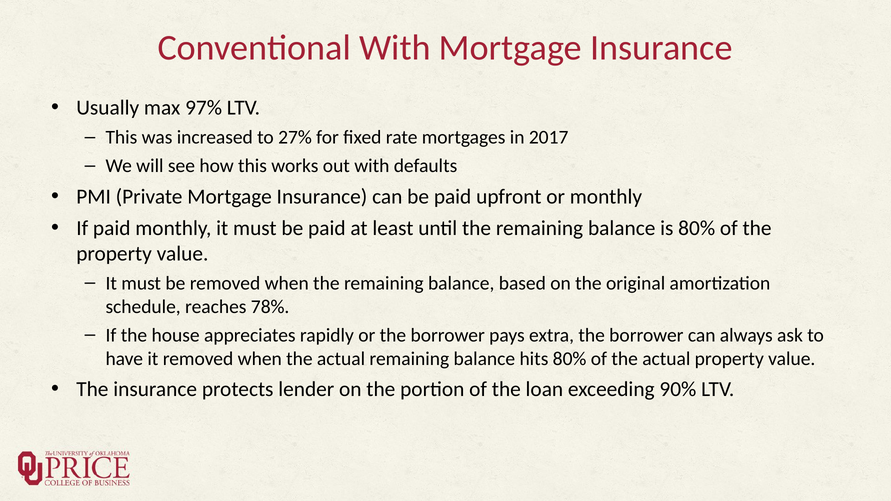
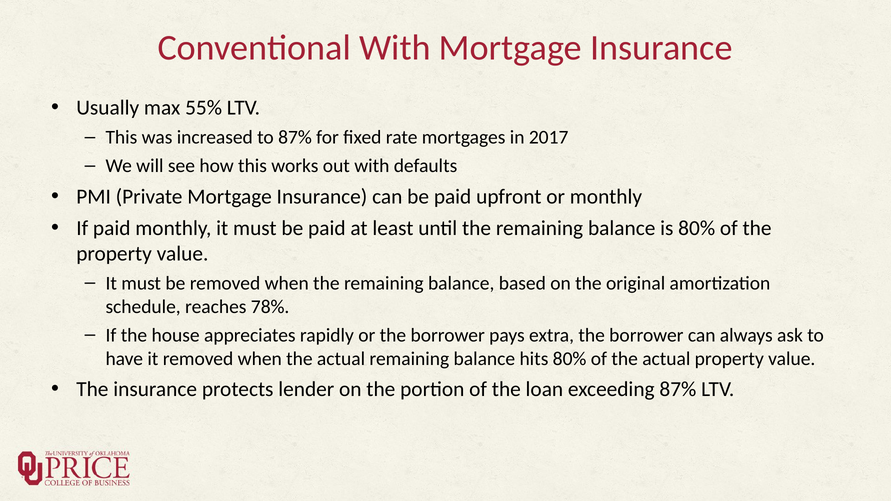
97%: 97% -> 55%
to 27%: 27% -> 87%
exceeding 90%: 90% -> 87%
